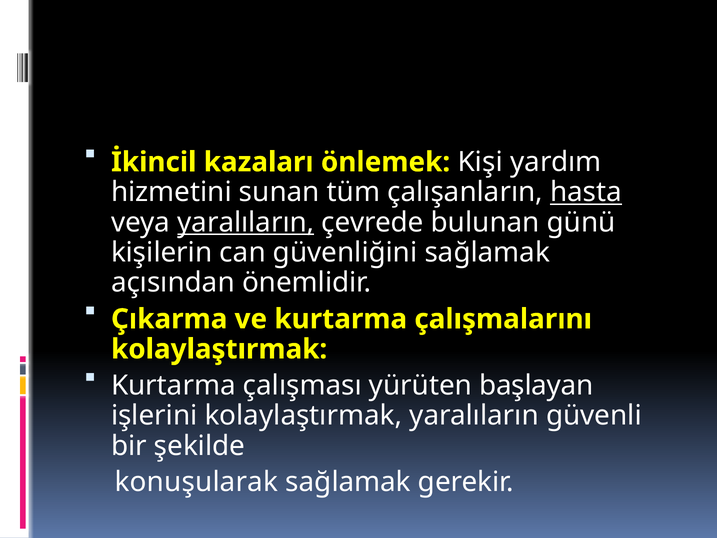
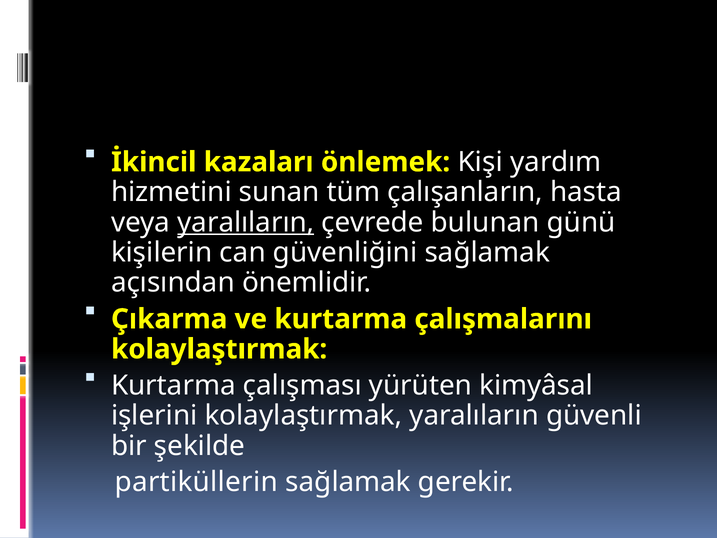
hasta underline: present -> none
başlayan: başlayan -> kimyâsal
konuşularak: konuşularak -> partiküllerin
